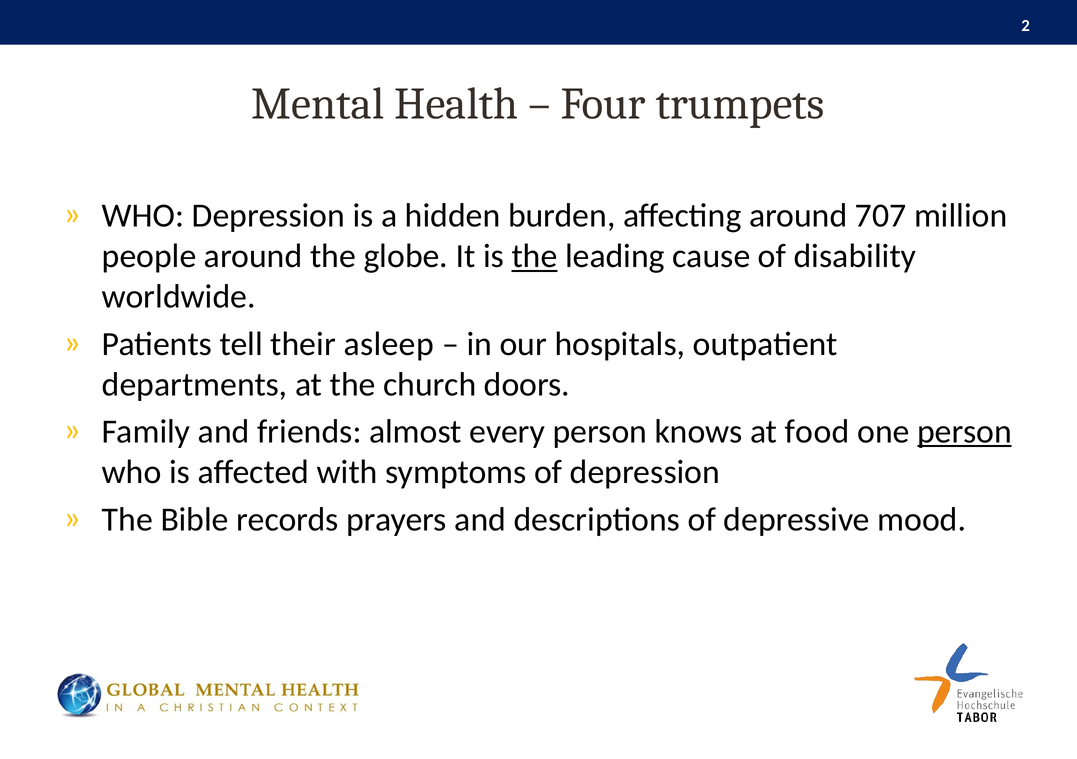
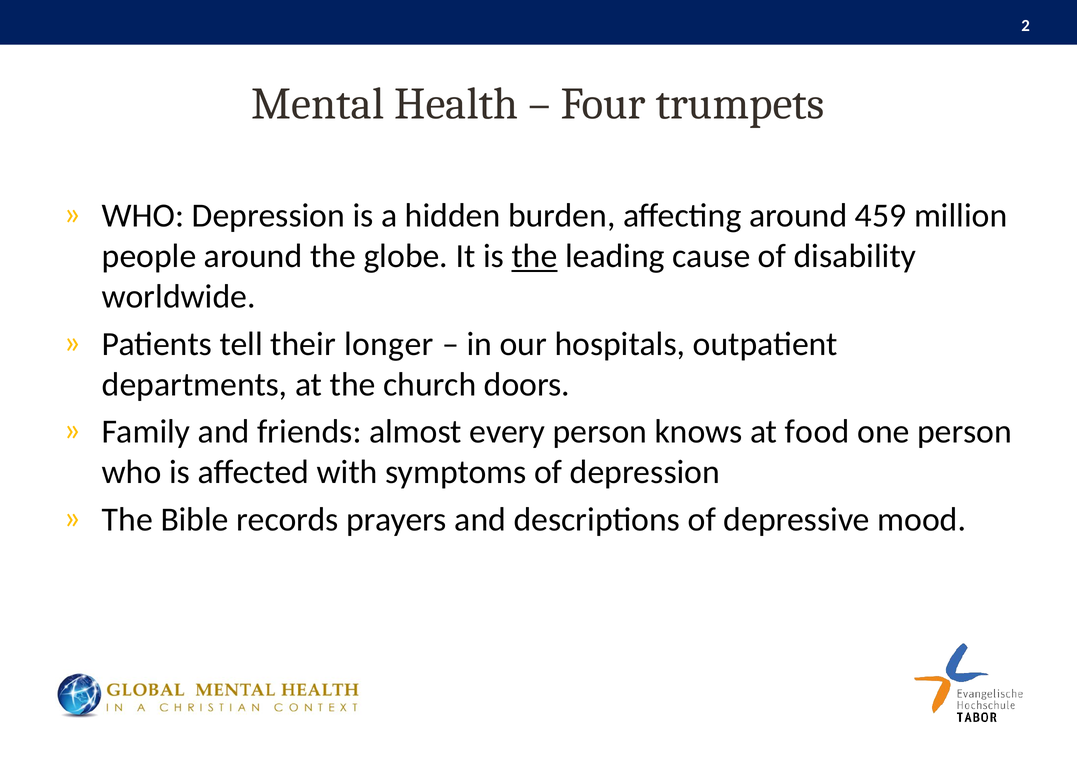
707: 707 -> 459
asleep: asleep -> longer
person at (965, 432) underline: present -> none
